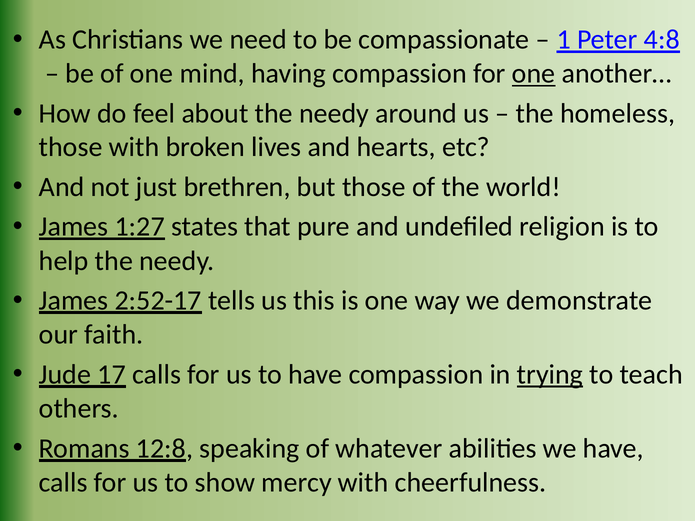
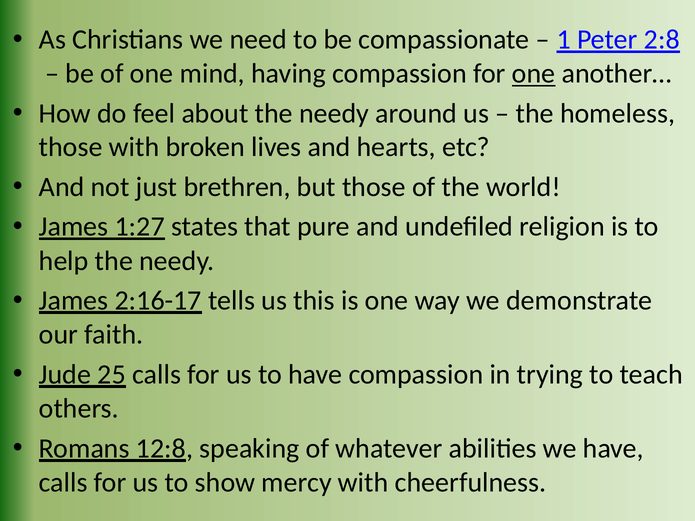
4:8: 4:8 -> 2:8
2:52-17: 2:52-17 -> 2:16-17
17: 17 -> 25
trying underline: present -> none
